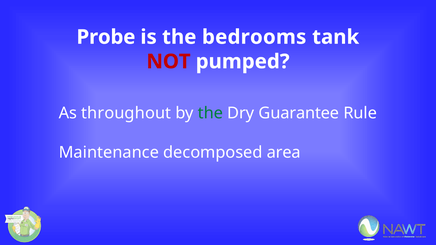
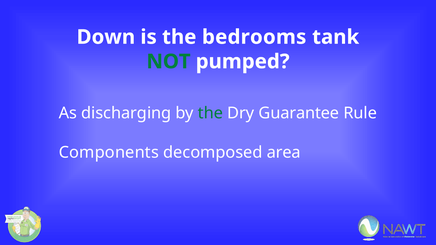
Probe: Probe -> Down
NOT colour: red -> green
throughout: throughout -> discharging
Maintenance: Maintenance -> Components
